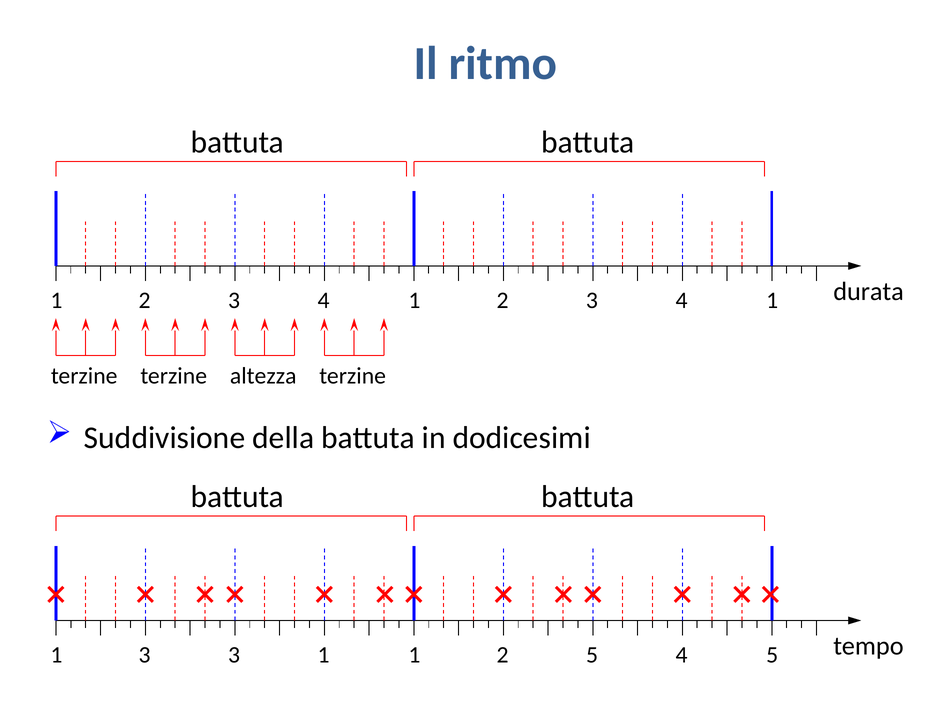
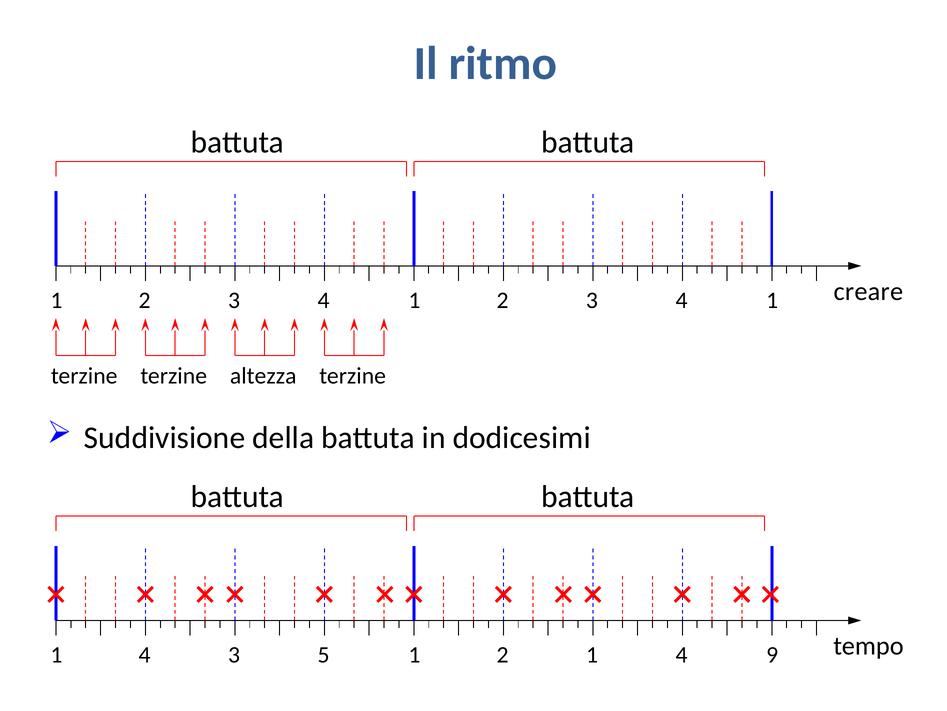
durata: durata -> creare
3 at (145, 654): 3 -> 4
3 1: 1 -> 5
2 5: 5 -> 1
4 5: 5 -> 9
